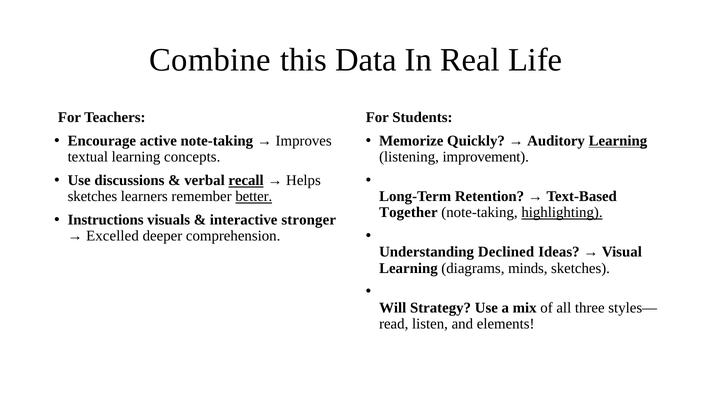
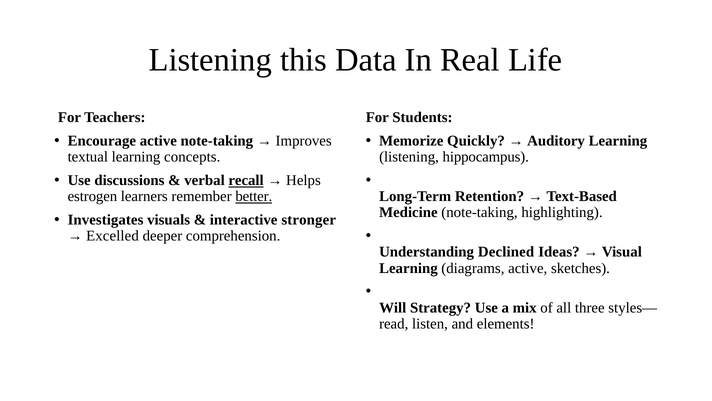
Combine at (210, 60): Combine -> Listening
Learning at (618, 141) underline: present -> none
improvement: improvement -> hippocampus
sketches at (92, 196): sketches -> estrogen
Together: Together -> Medicine
highlighting underline: present -> none
Instructions: Instructions -> Investigates
diagrams minds: minds -> active
